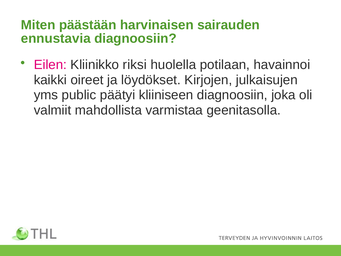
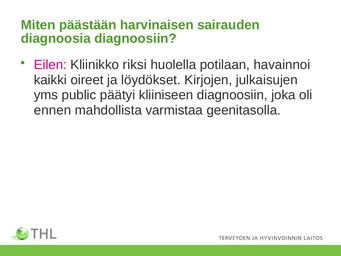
ennustavia: ennustavia -> diagnoosia
valmiit: valmiit -> ennen
